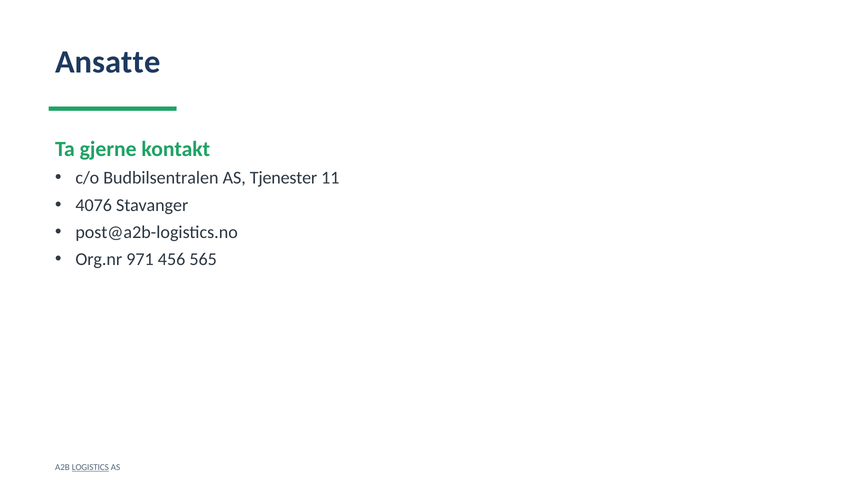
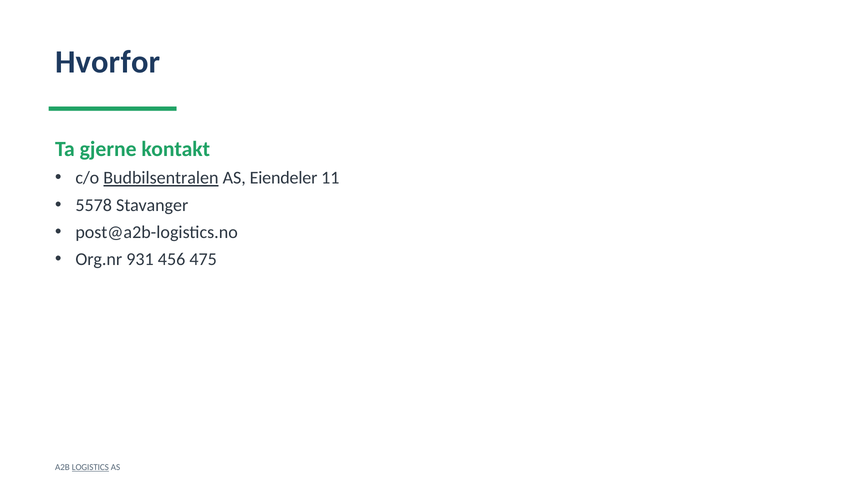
Ansatte: Ansatte -> Hvorfor
Budbilsentralen underline: none -> present
Tjenester: Tjenester -> Eiendeler
4076: 4076 -> 5578
971: 971 -> 931
565: 565 -> 475
